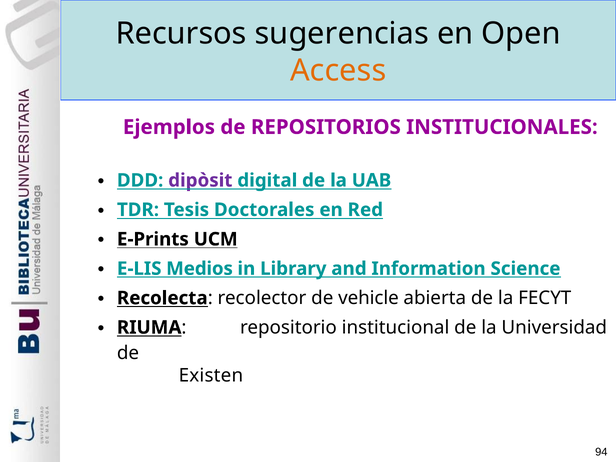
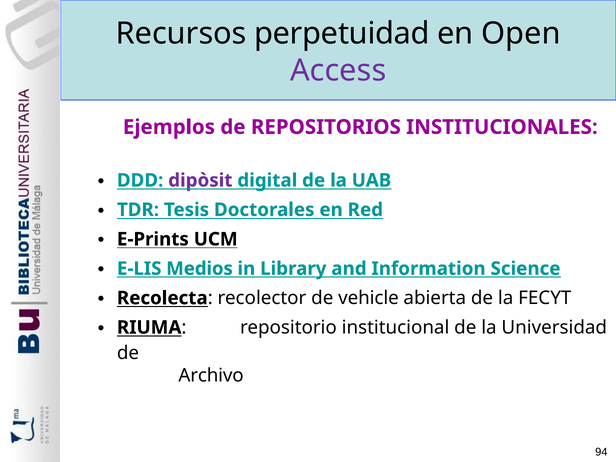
sugerencias: sugerencias -> perpetuidad
Access colour: orange -> purple
Existen: Existen -> Archivo
